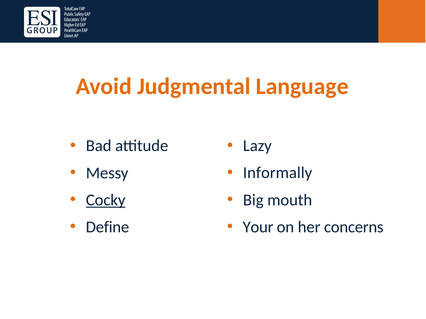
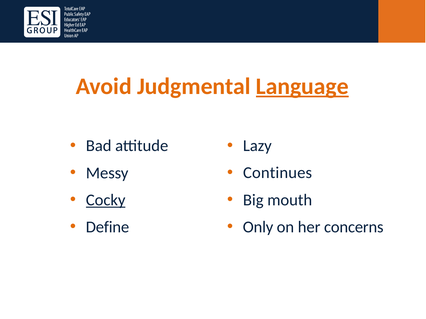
Language underline: none -> present
Informally: Informally -> Continues
Your: Your -> Only
